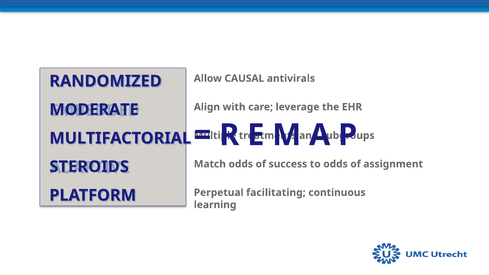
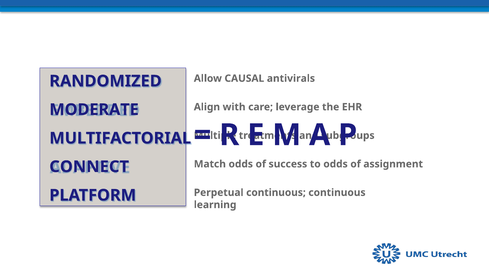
STEROIDS: STEROIDS -> CONNECT
Perpetual facilitating: facilitating -> continuous
